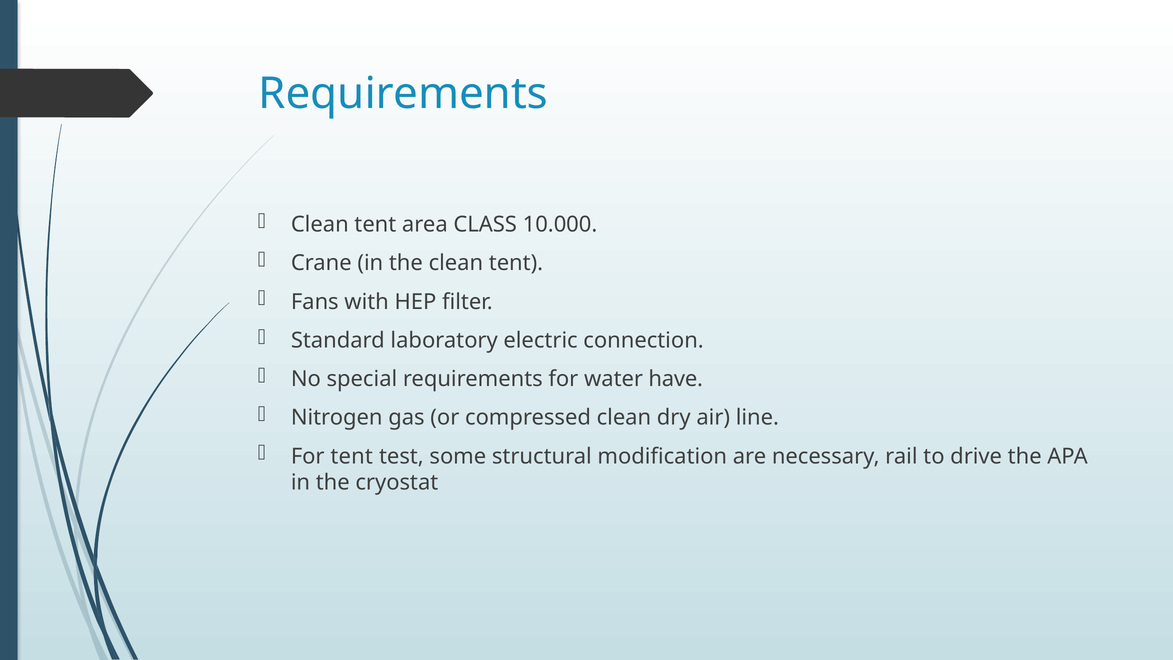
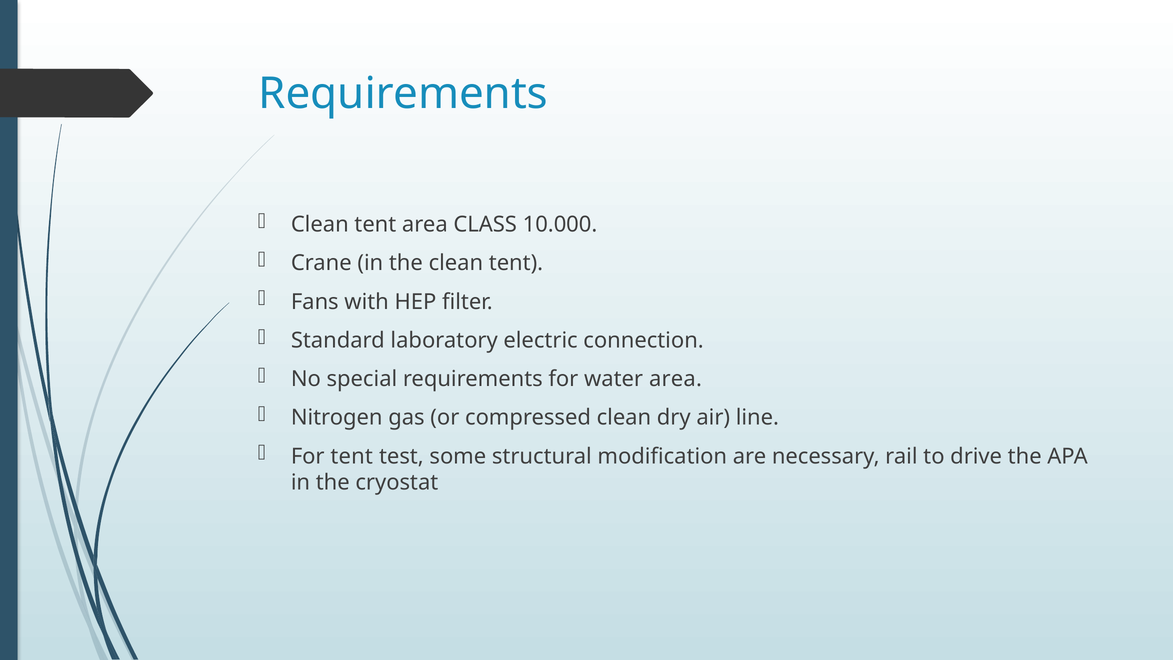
water have: have -> area
